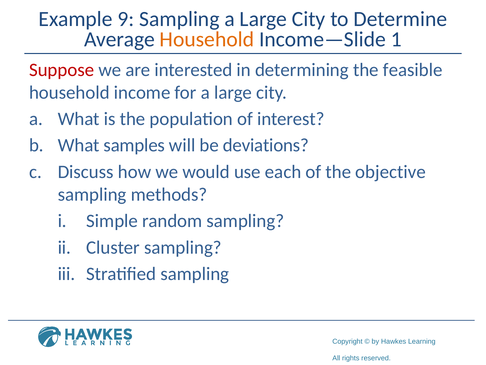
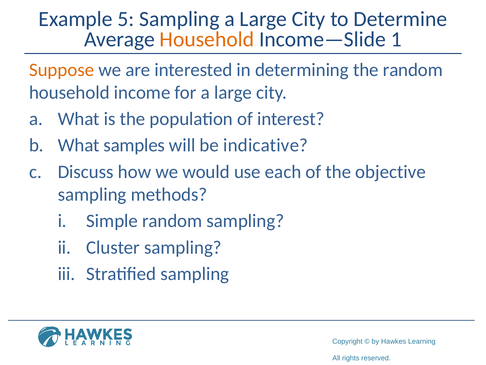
9: 9 -> 5
Suppose colour: red -> orange
the feasible: feasible -> random
deviations: deviations -> indicative
